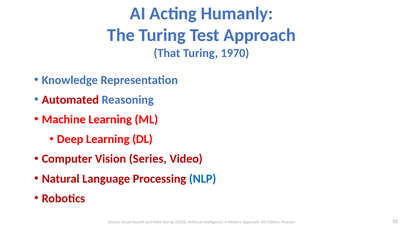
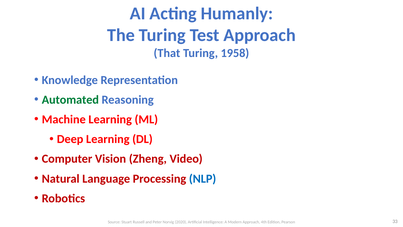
1970: 1970 -> 1958
Automated colour: red -> green
Series: Series -> Zheng
